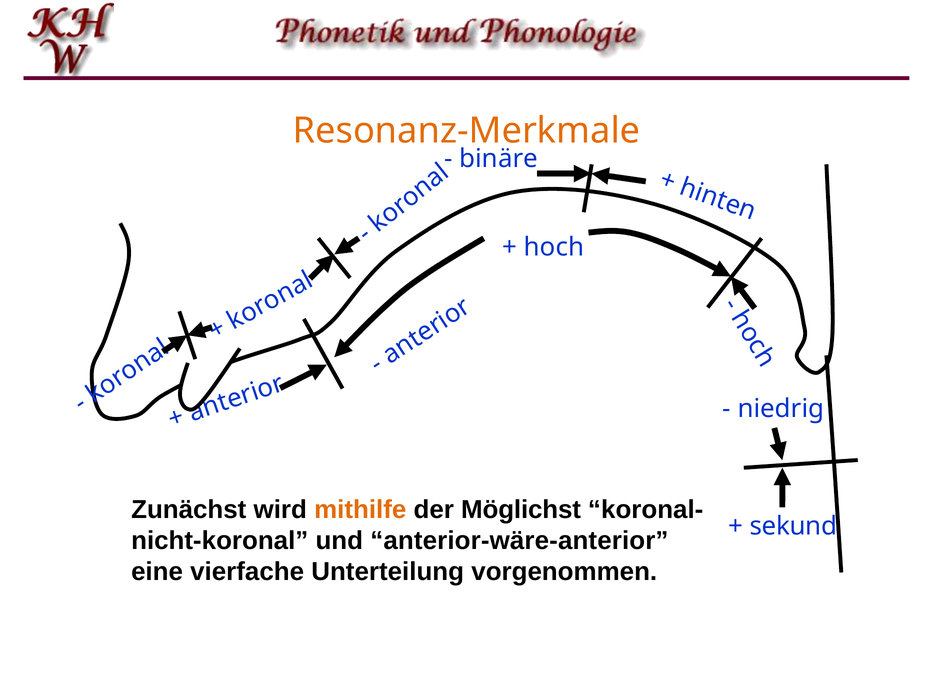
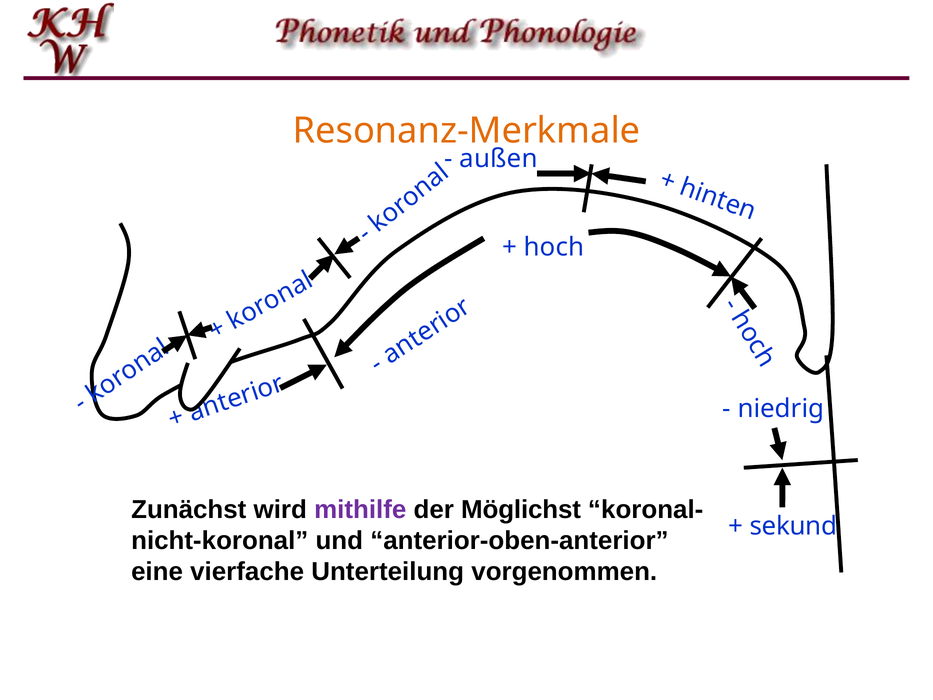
binäre: binäre -> außen
mithilfe colour: orange -> purple
anterior-wäre-anterior: anterior-wäre-anterior -> anterior-oben-anterior
